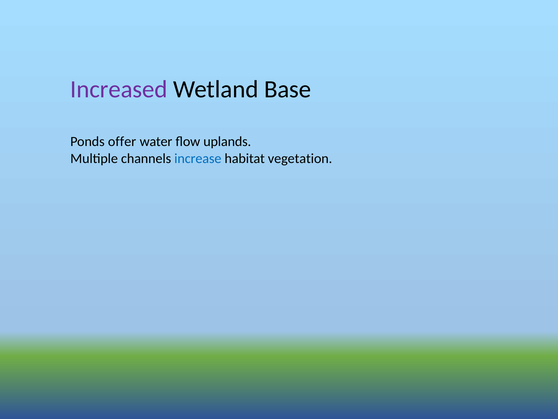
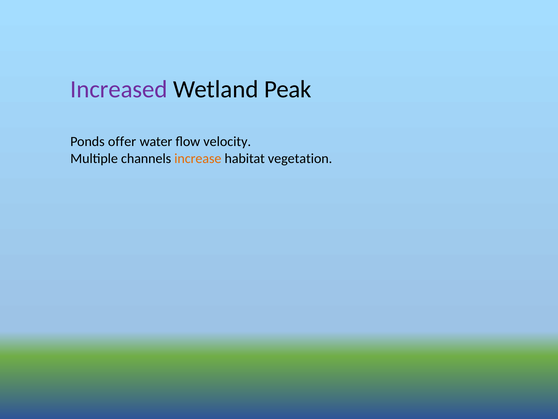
Base: Base -> Peak
uplands: uplands -> velocity
increase colour: blue -> orange
